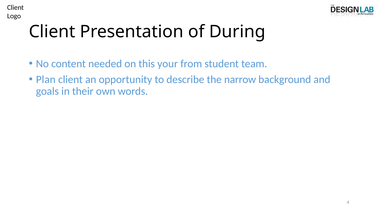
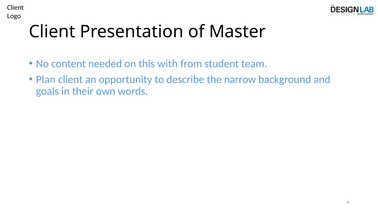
During: During -> Master
your: your -> with
